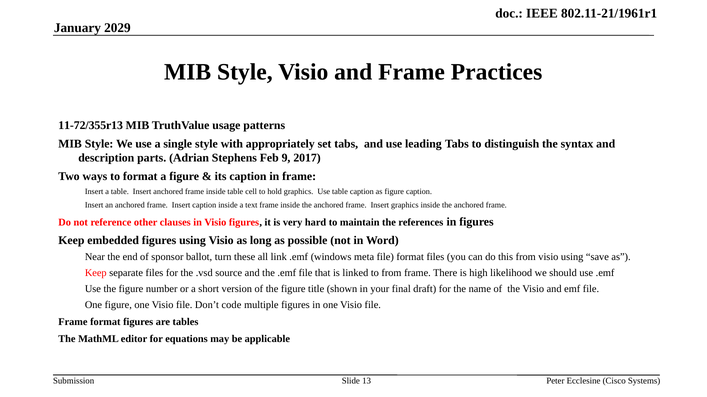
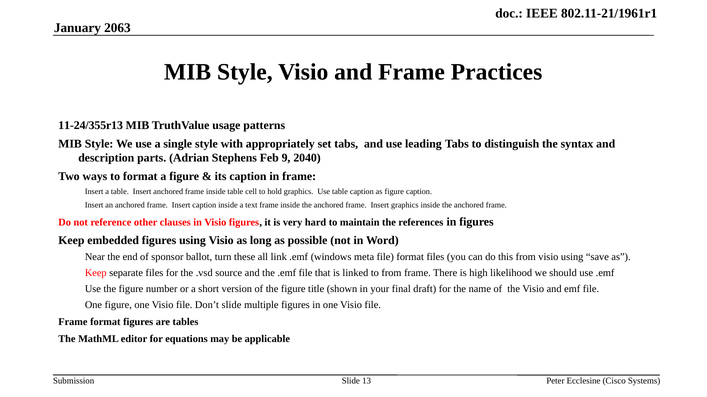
2029: 2029 -> 2063
11-72/355r13: 11-72/355r13 -> 11-24/355r13
2017: 2017 -> 2040
Don’t code: code -> slide
